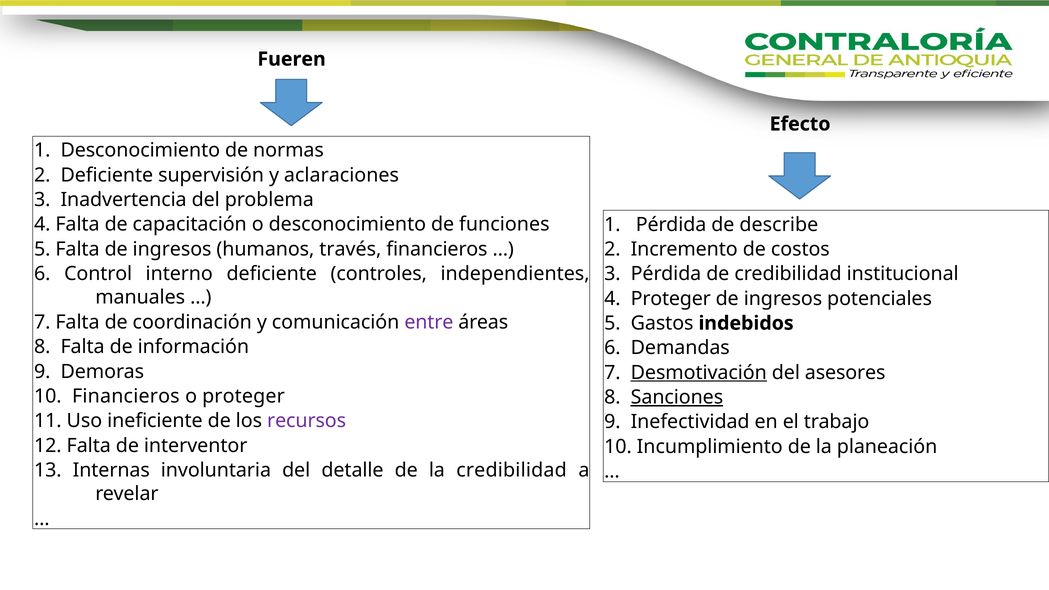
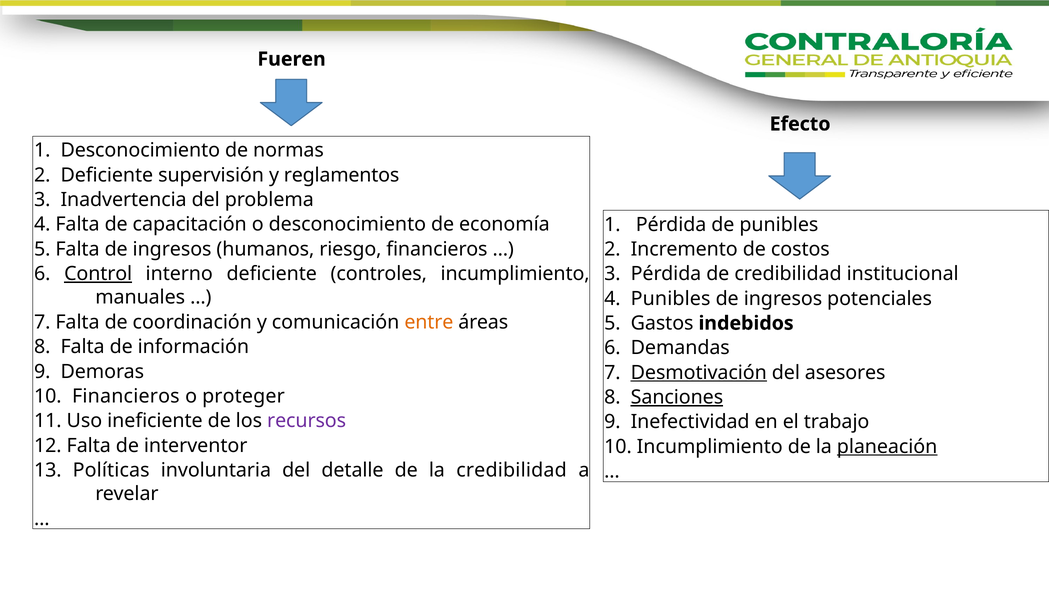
aclaraciones: aclaraciones -> reglamentos
funciones: funciones -> economía
de describe: describe -> punibles
través: través -> riesgo
Control underline: none -> present
controles independientes: independientes -> incumplimiento
4 Proteger: Proteger -> Punibles
entre colour: purple -> orange
planeación underline: none -> present
Internas: Internas -> Políticas
